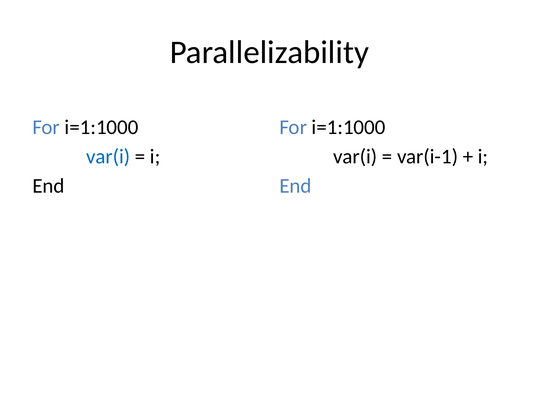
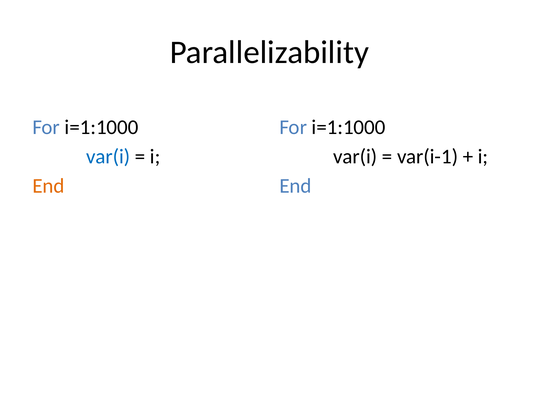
End at (48, 186) colour: black -> orange
